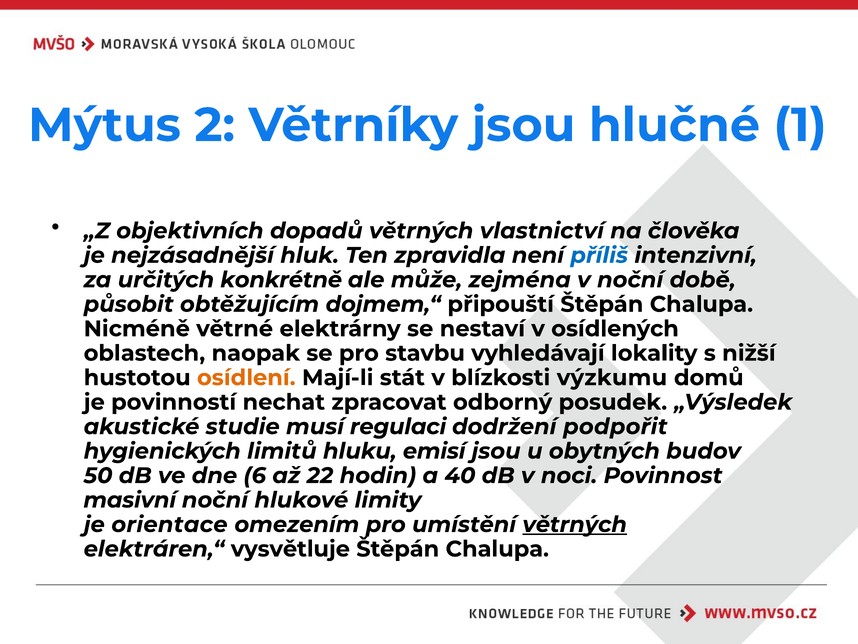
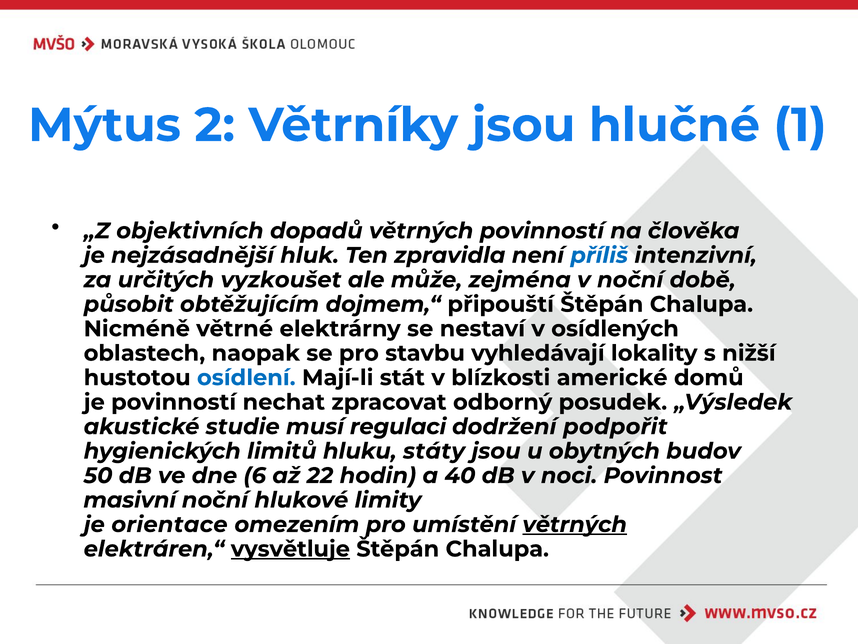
větrných vlastnictví: vlastnictví -> povinností
konkrétně: konkrétně -> vyzkoušet
osídlení colour: orange -> blue
výzkumu: výzkumu -> americké
emisí: emisí -> státy
vysvětluje underline: none -> present
